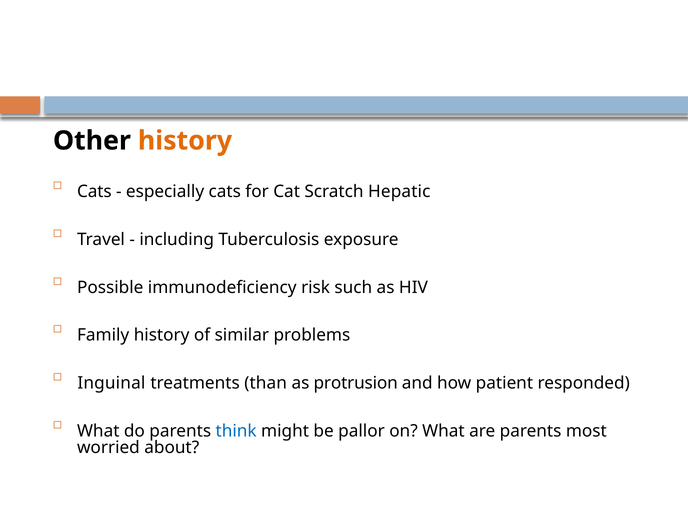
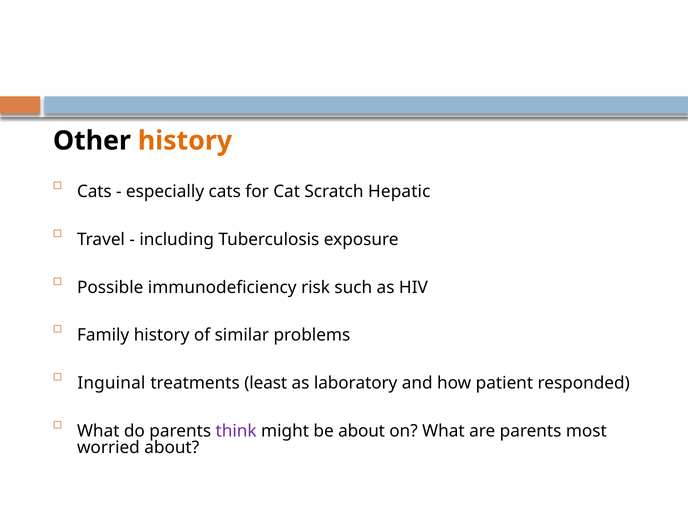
than: than -> least
protrusion: protrusion -> laboratory
think colour: blue -> purple
be pallor: pallor -> about
